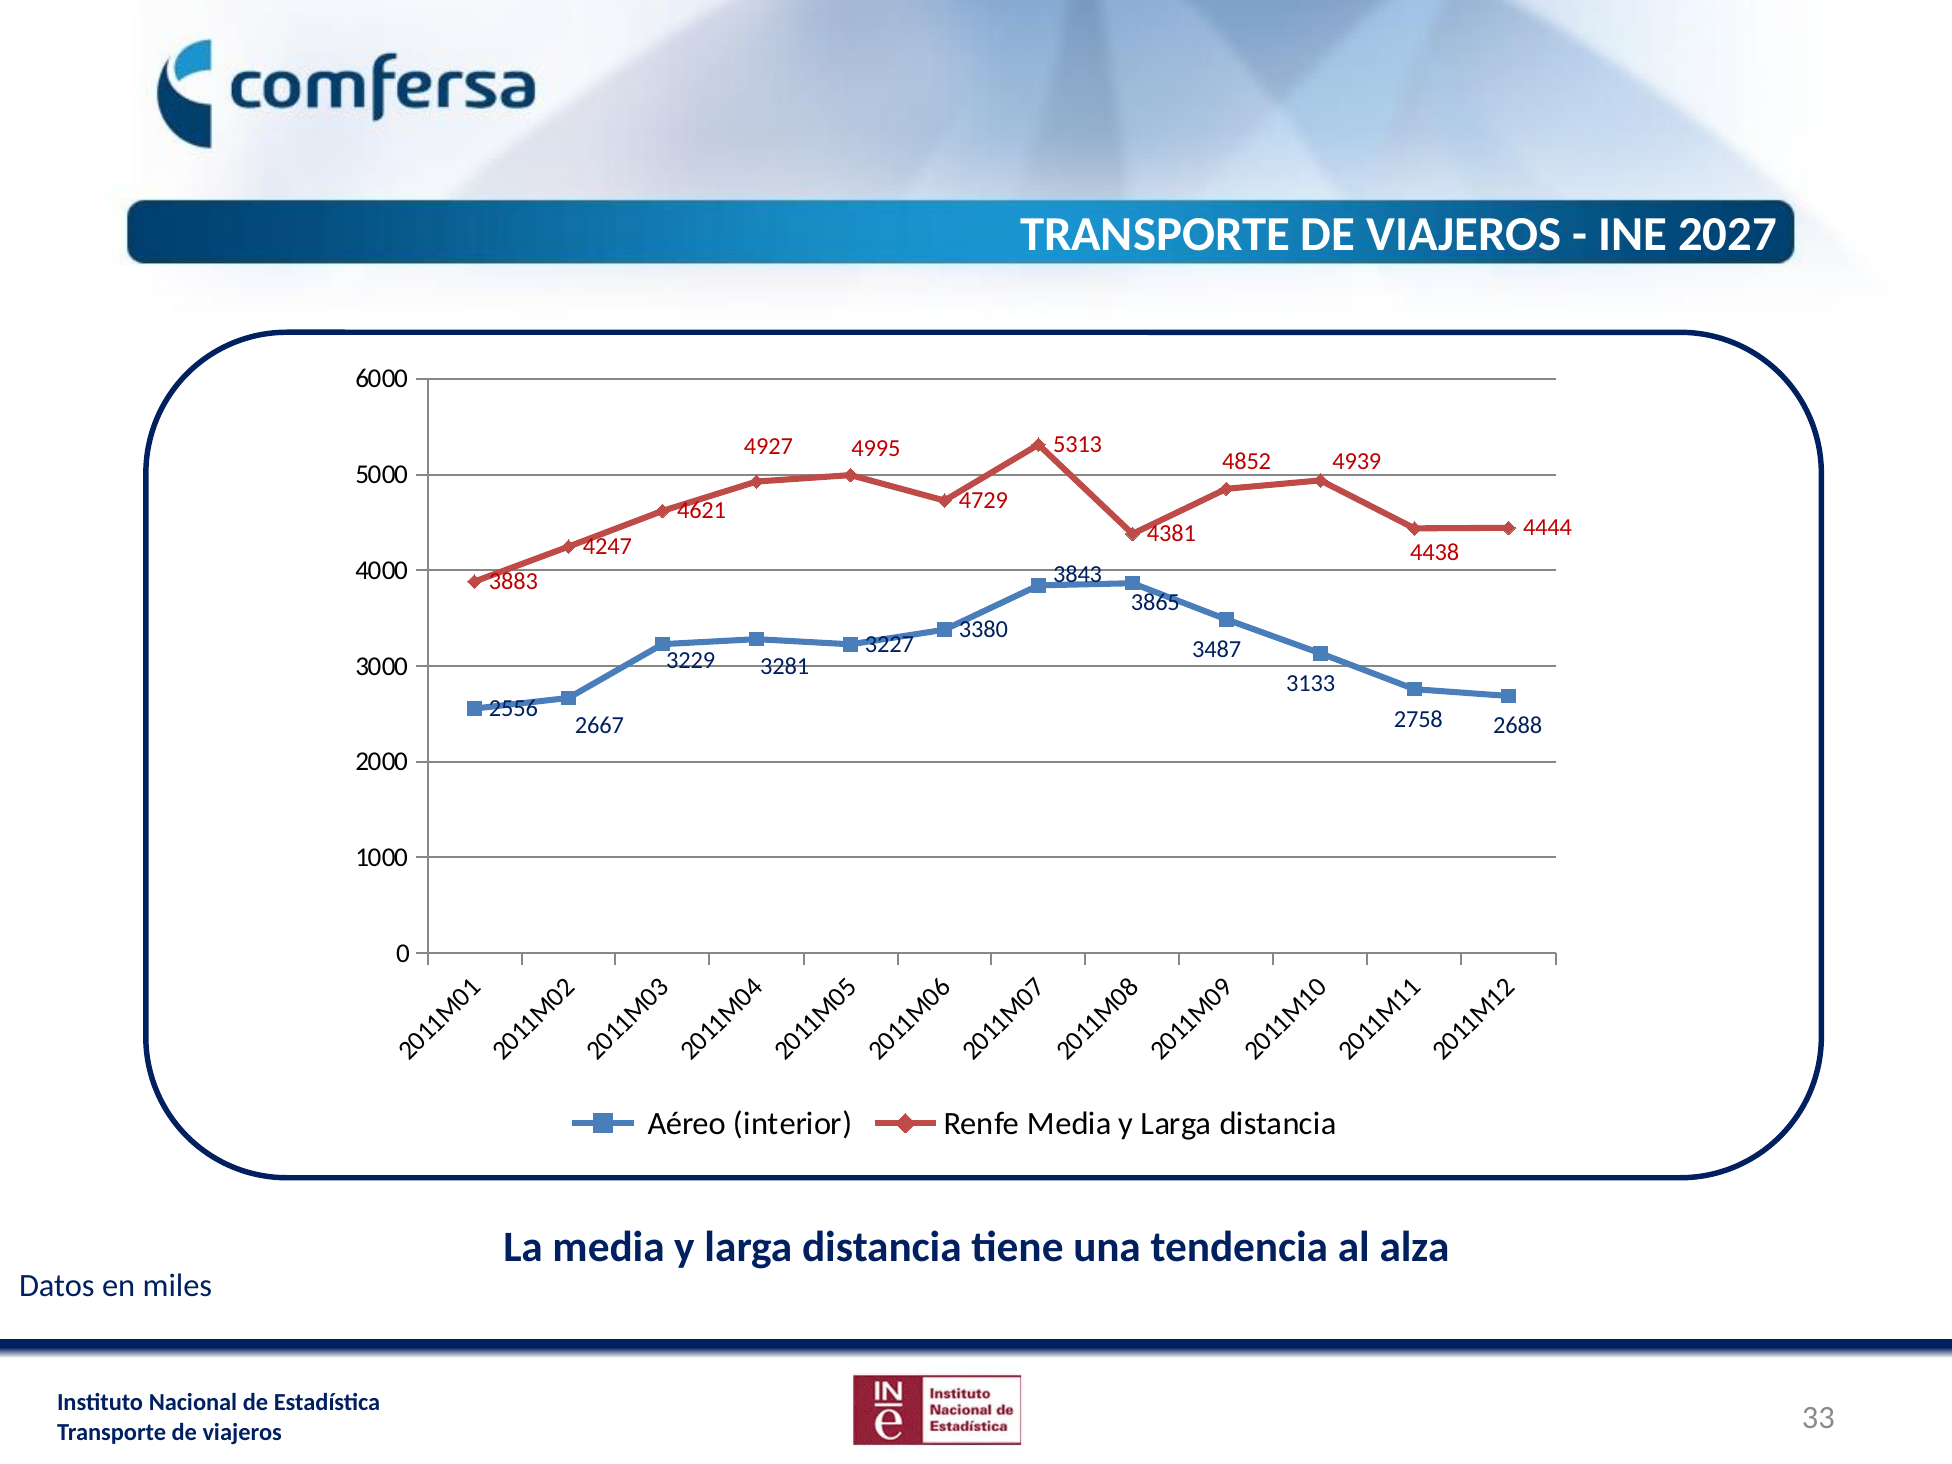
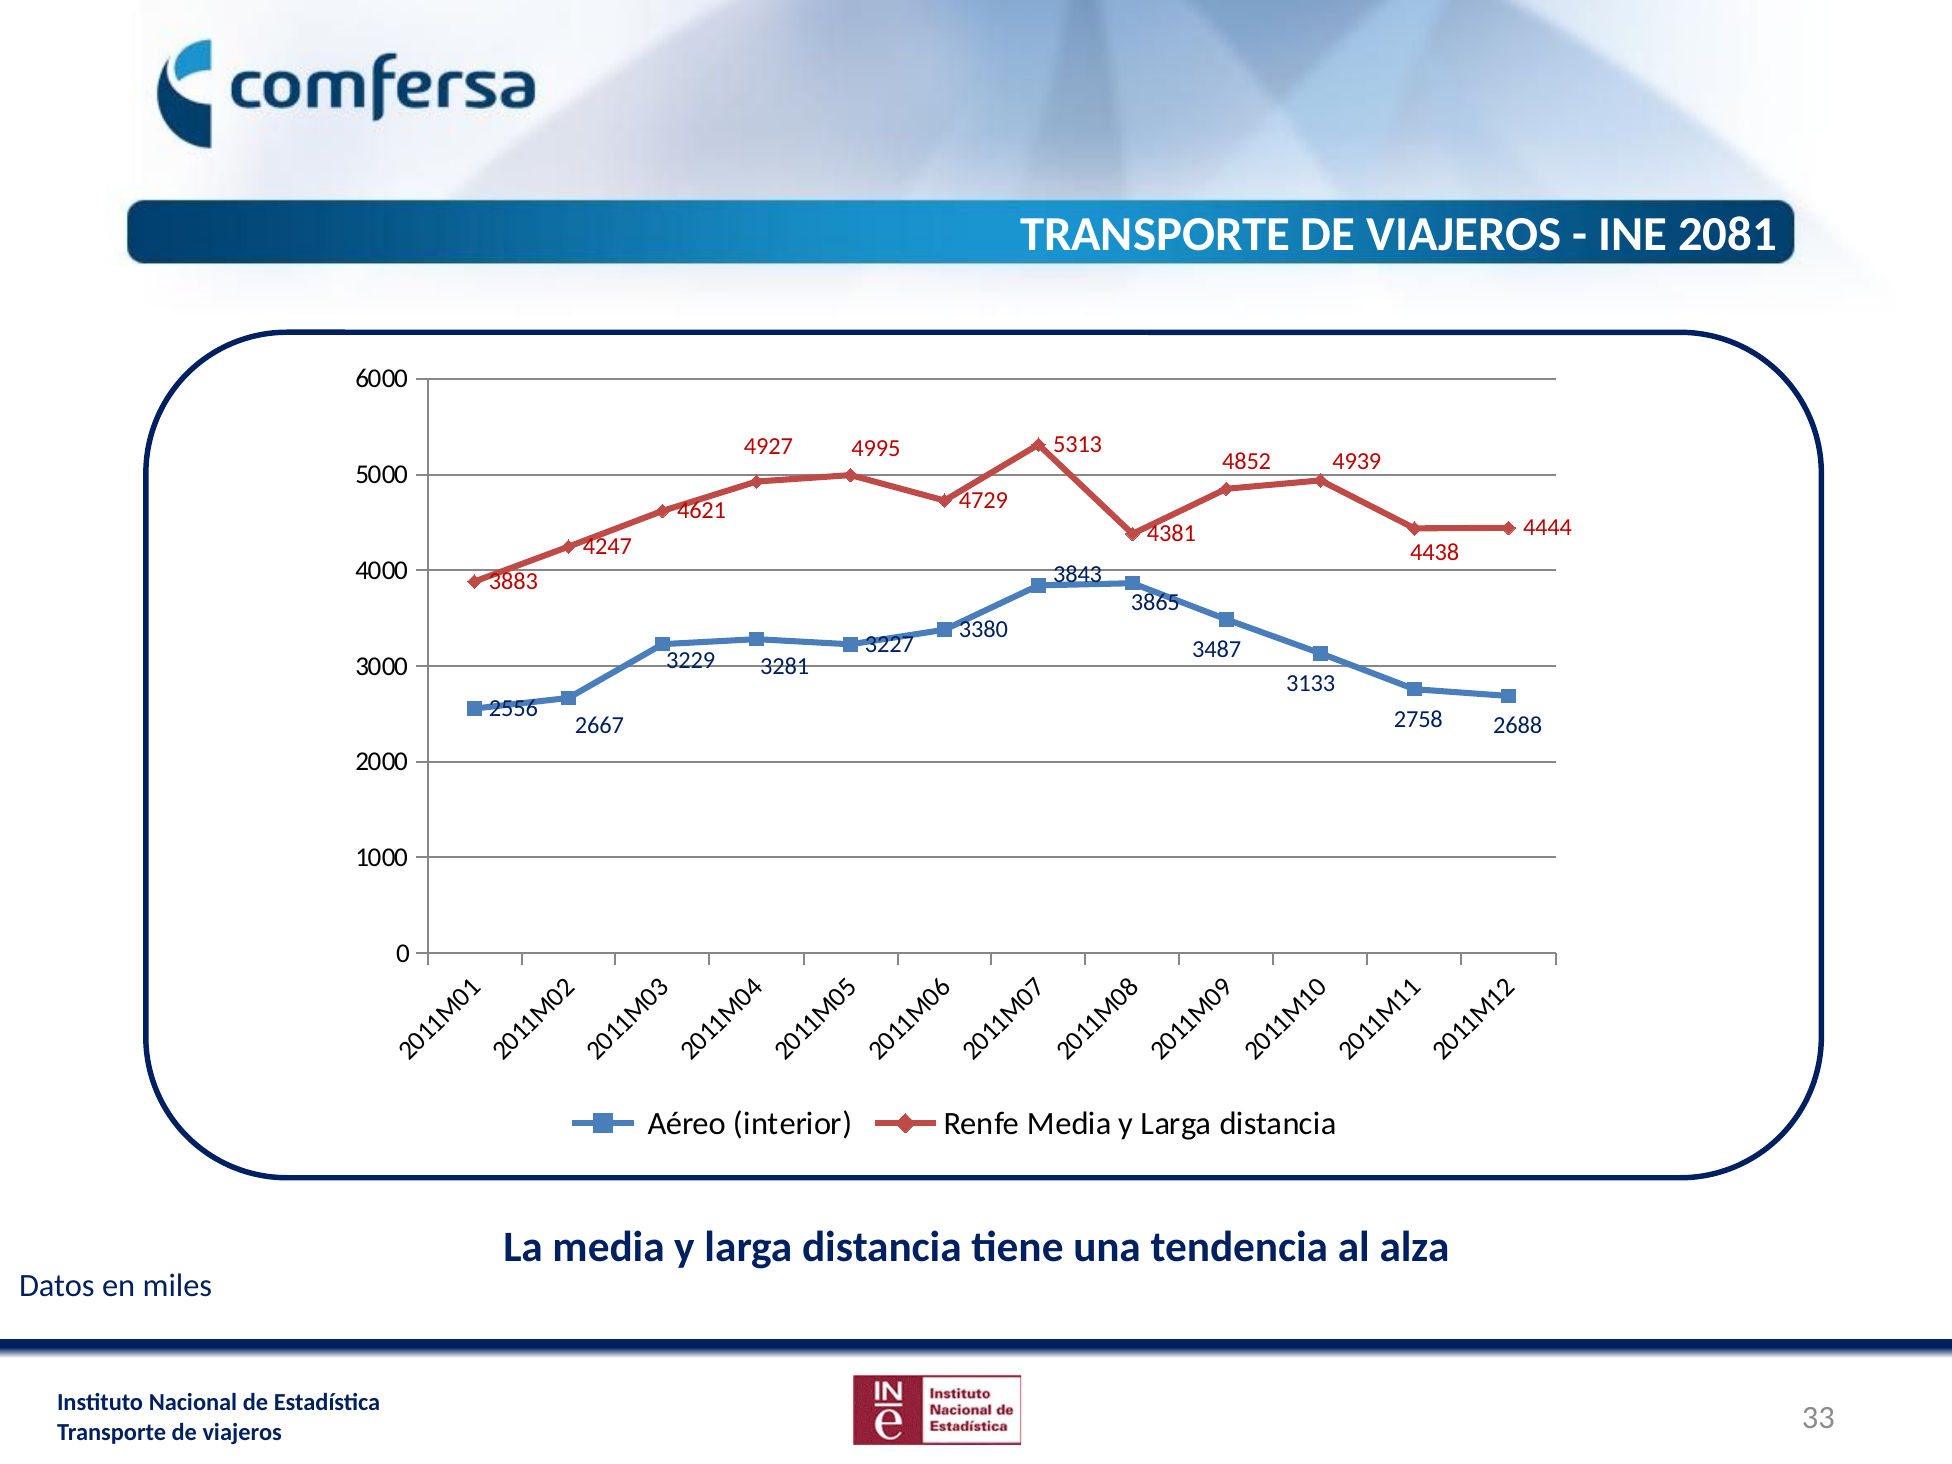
2027: 2027 -> 2081
